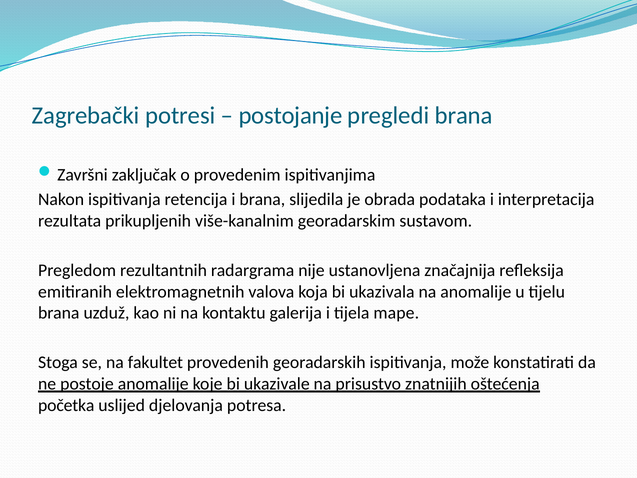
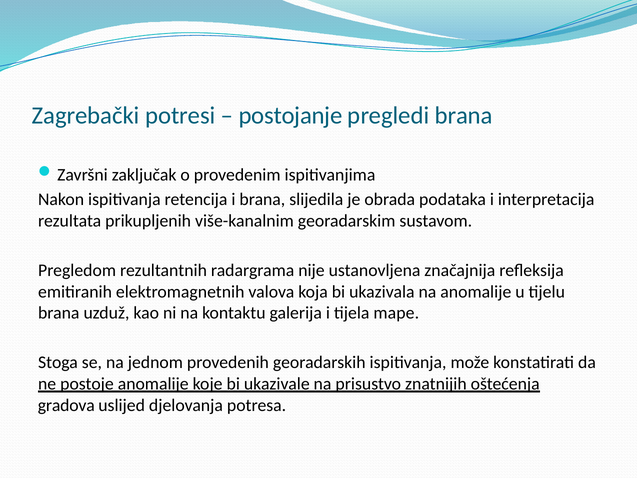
fakultet: fakultet -> jednom
početka: početka -> gradova
